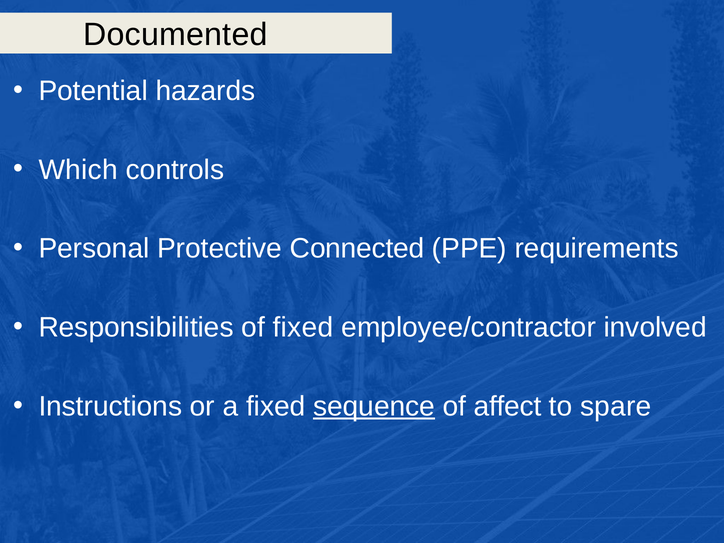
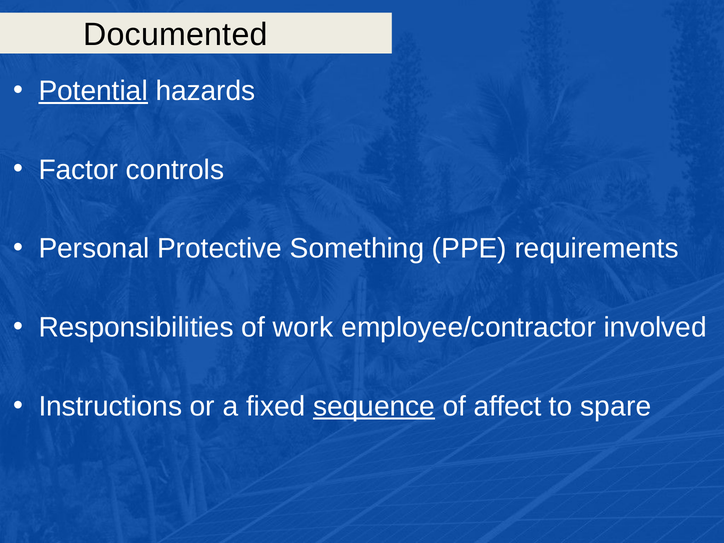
Potential underline: none -> present
Which: Which -> Factor
Connected: Connected -> Something
of fixed: fixed -> work
